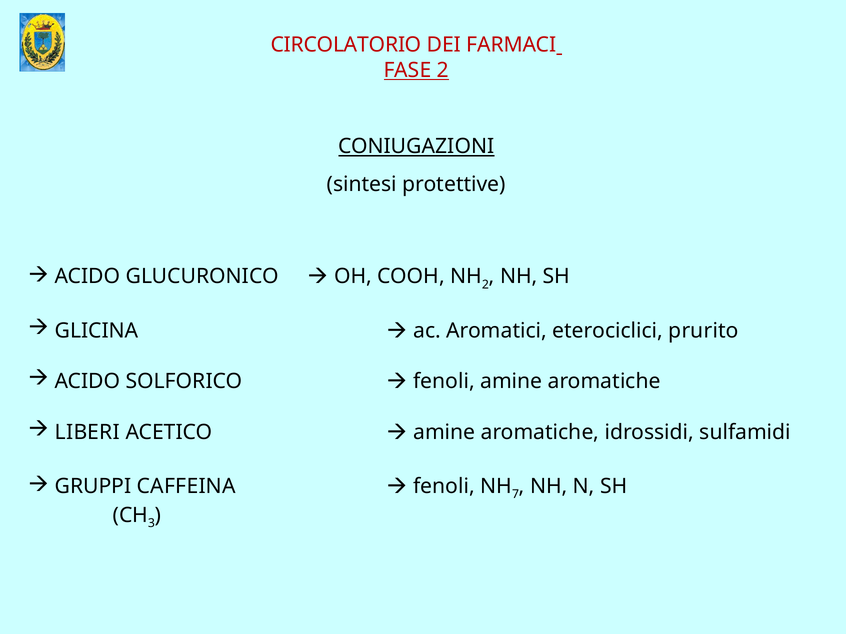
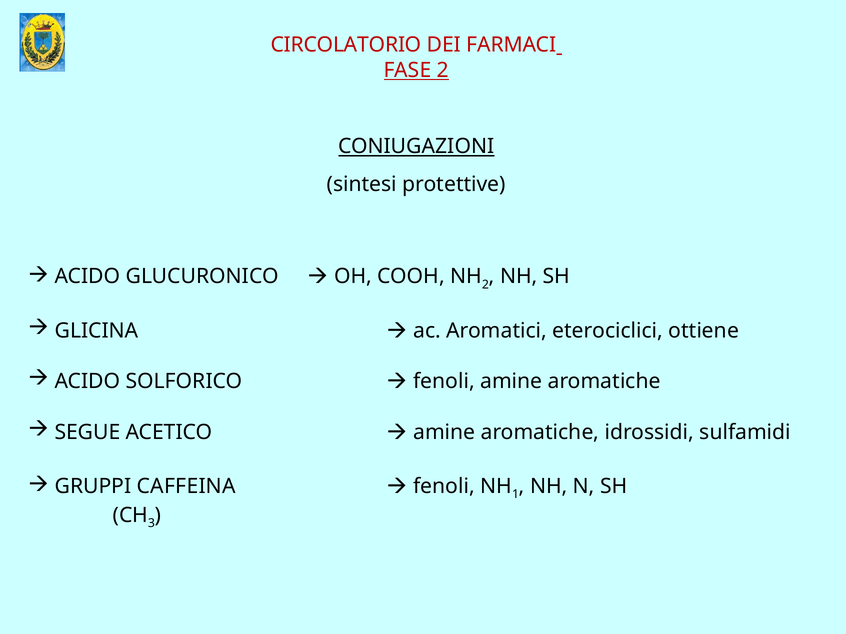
prurito: prurito -> ottiene
LIBERI: LIBERI -> SEGUE
7: 7 -> 1
